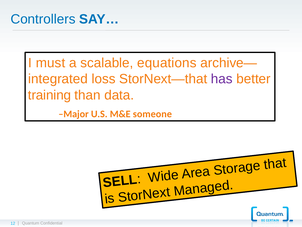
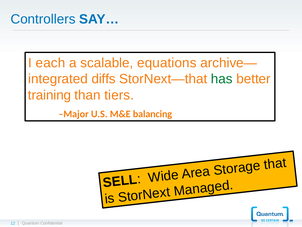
must: must -> each
loss: loss -> diffs
has colour: purple -> green
data: data -> tiers
someone: someone -> balancing
